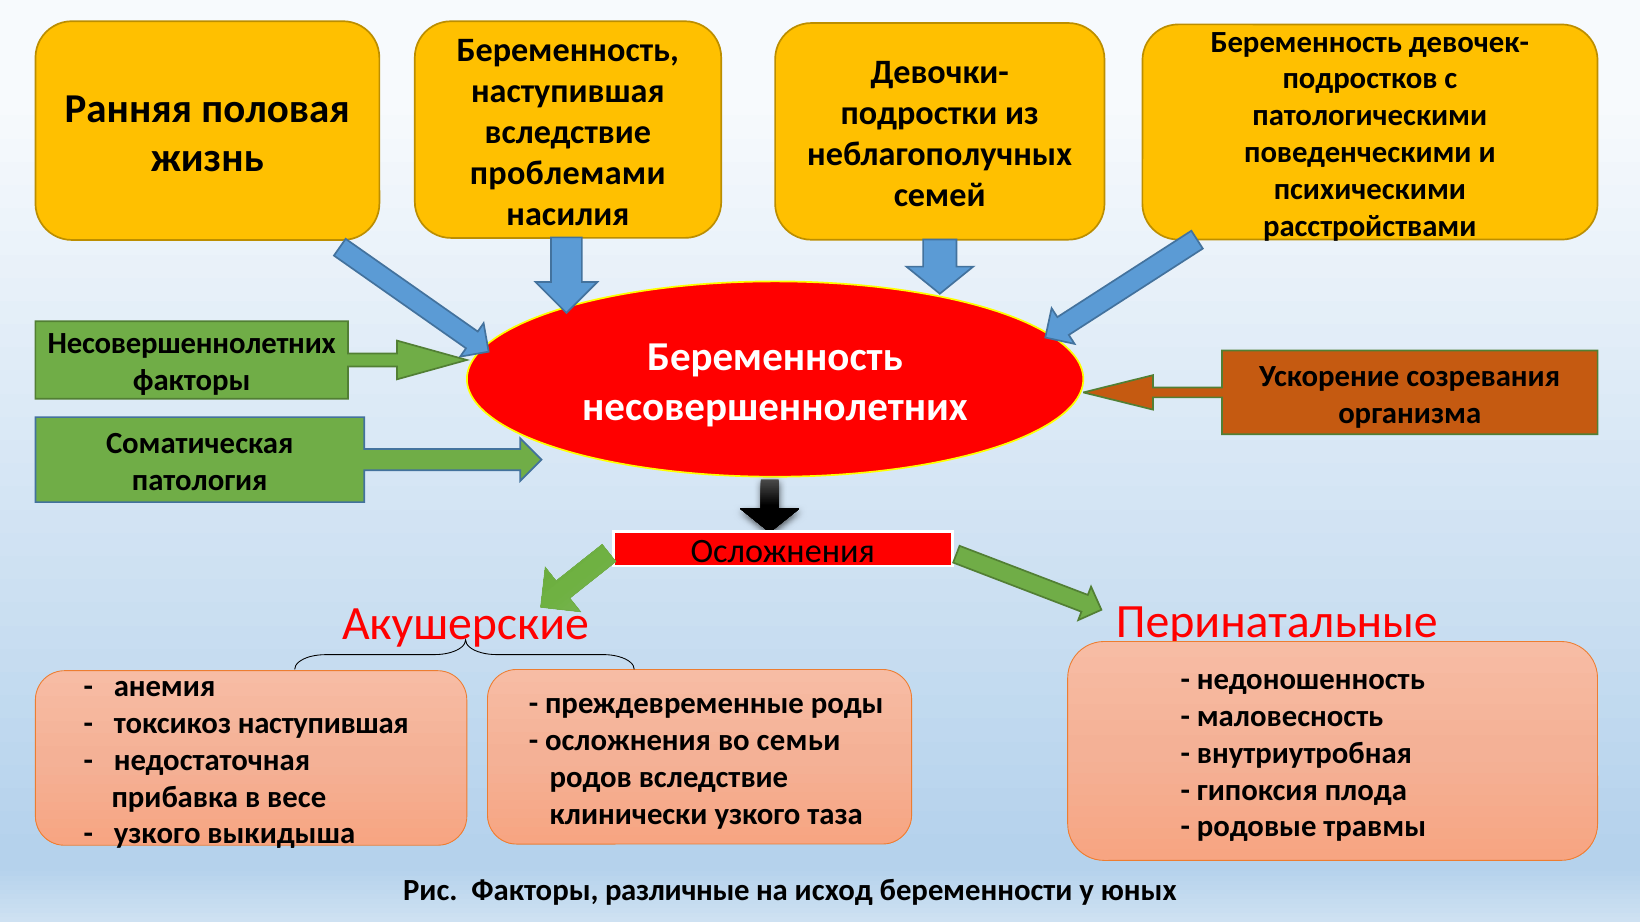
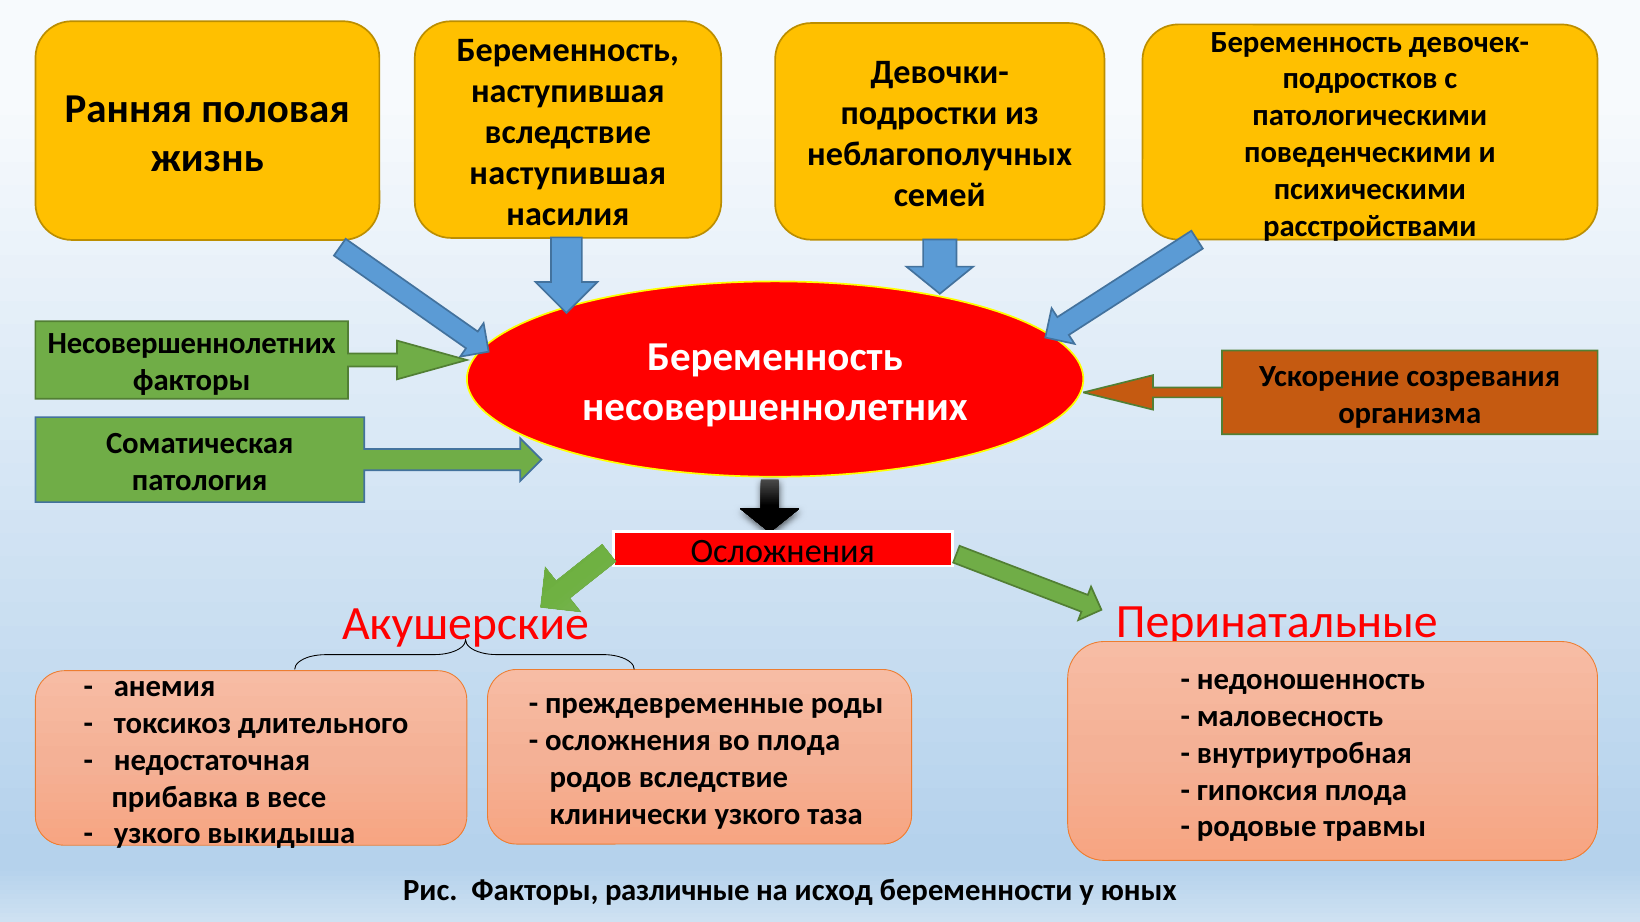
проблемами at (568, 173): проблемами -> наступившая
токсикоз наступившая: наступившая -> длительного
во семьи: семьи -> плода
